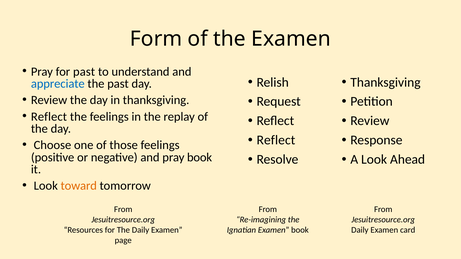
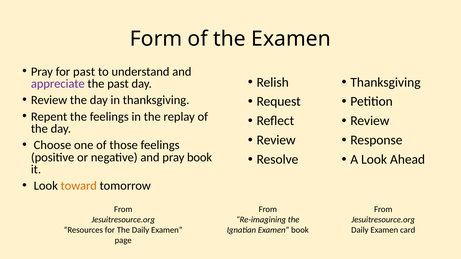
appreciate colour: blue -> purple
Reflect at (49, 117): Reflect -> Repent
Reflect at (276, 140): Reflect -> Review
